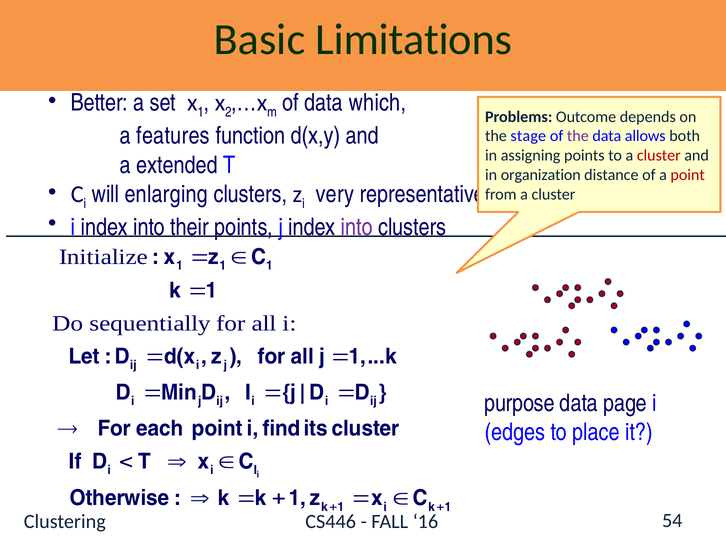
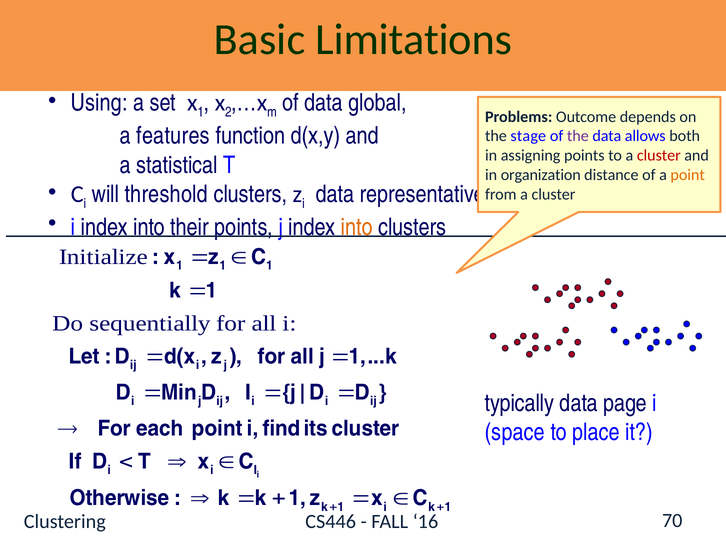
Better: Better -> Using
which: which -> global
extended: extended -> statistical
point at (688, 175) colour: red -> orange
enlarging: enlarging -> threshold
i very: very -> data
into at (357, 227) colour: purple -> orange
purpose: purpose -> typically
edges: edges -> space
54: 54 -> 70
